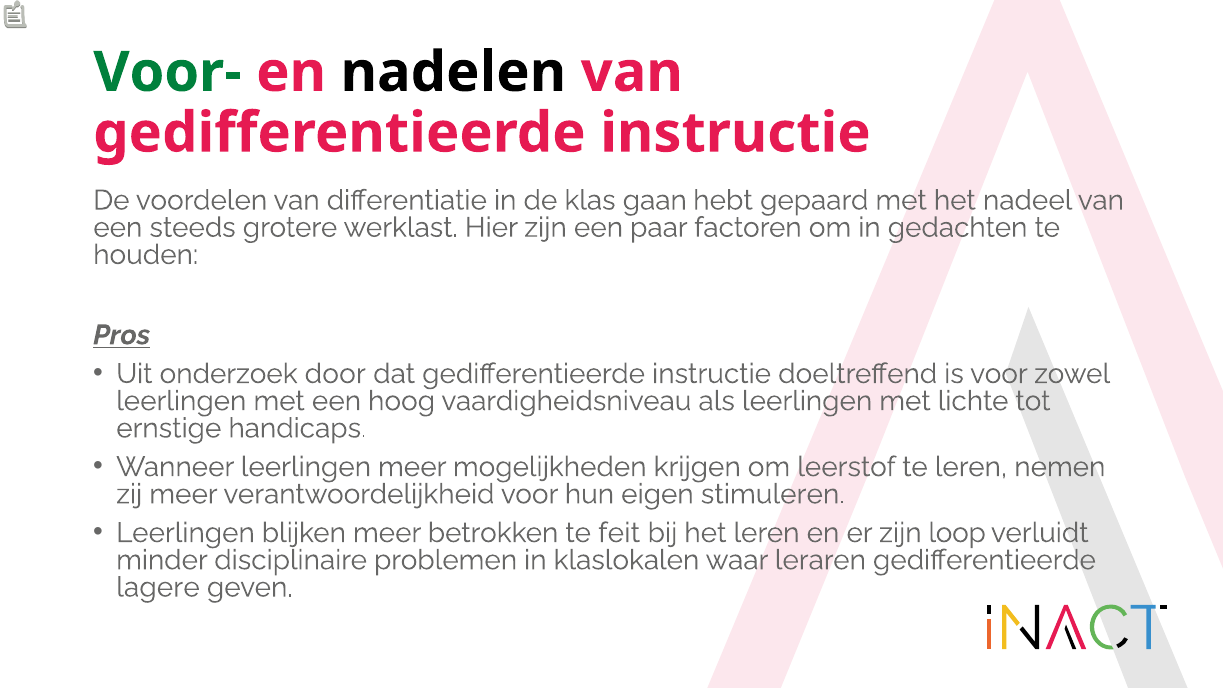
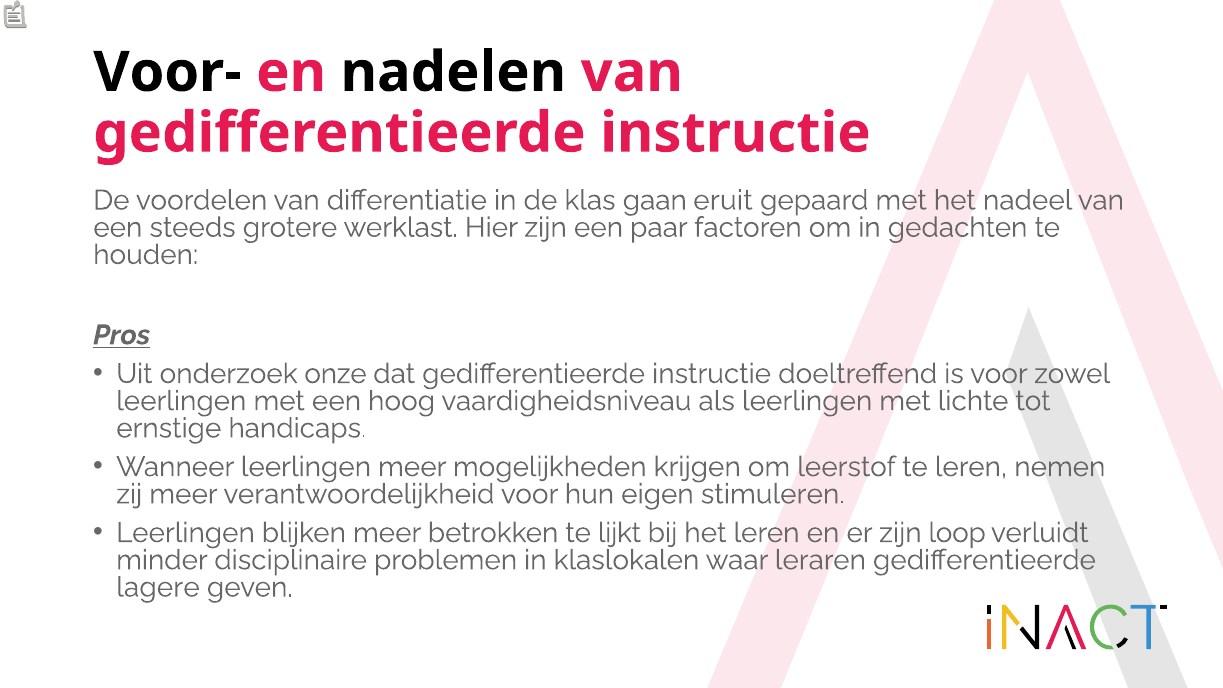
Voor- colour: green -> black
hebt: hebt -> eruit
door: door -> onze
feit: feit -> lijkt
